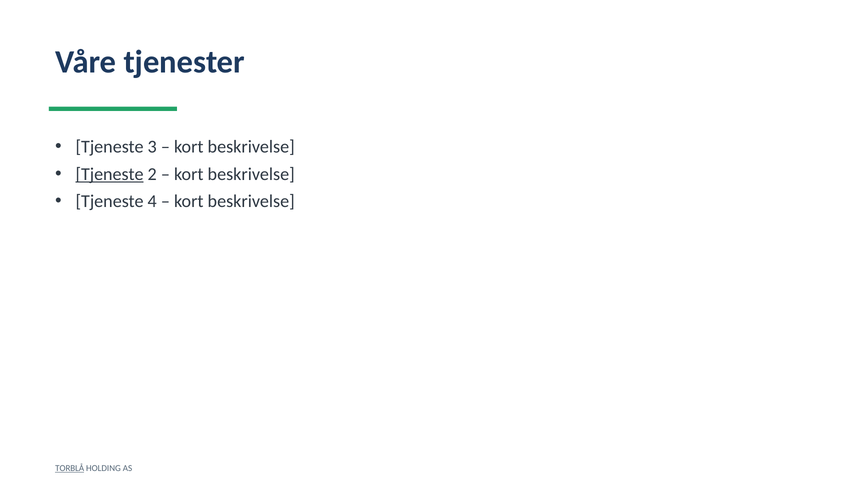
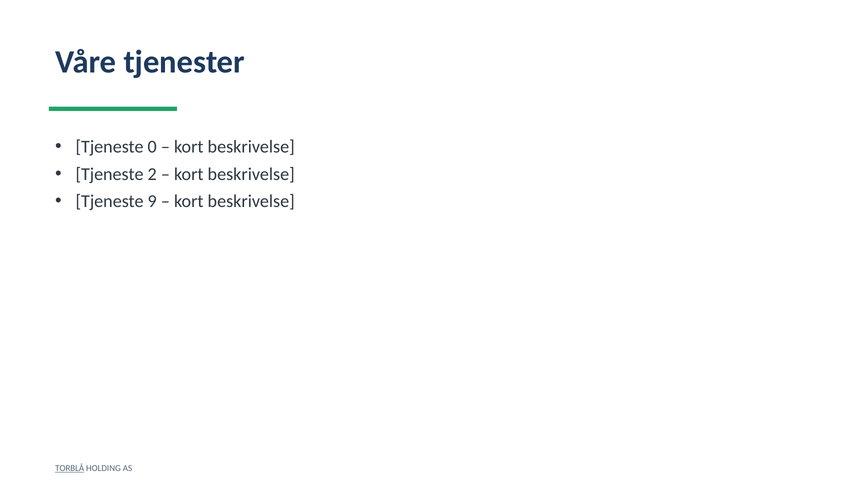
3: 3 -> 0
Tjeneste at (110, 174) underline: present -> none
4: 4 -> 9
